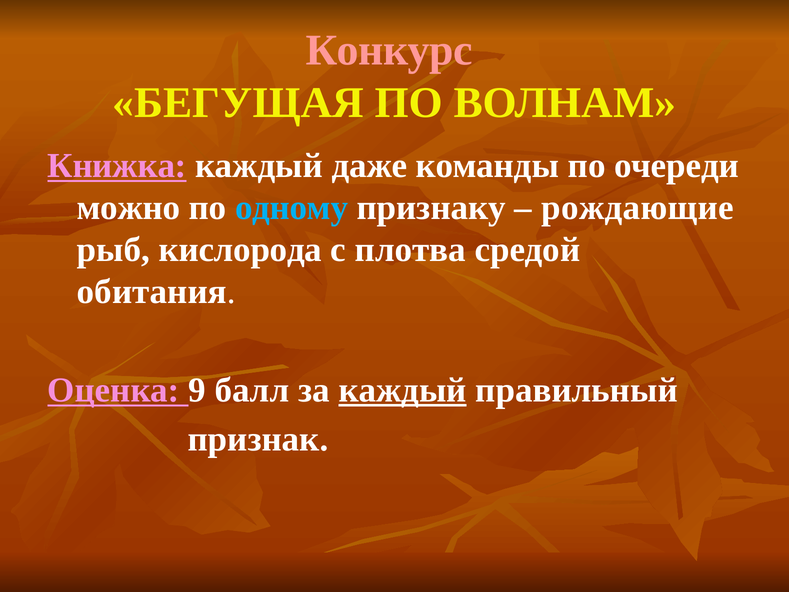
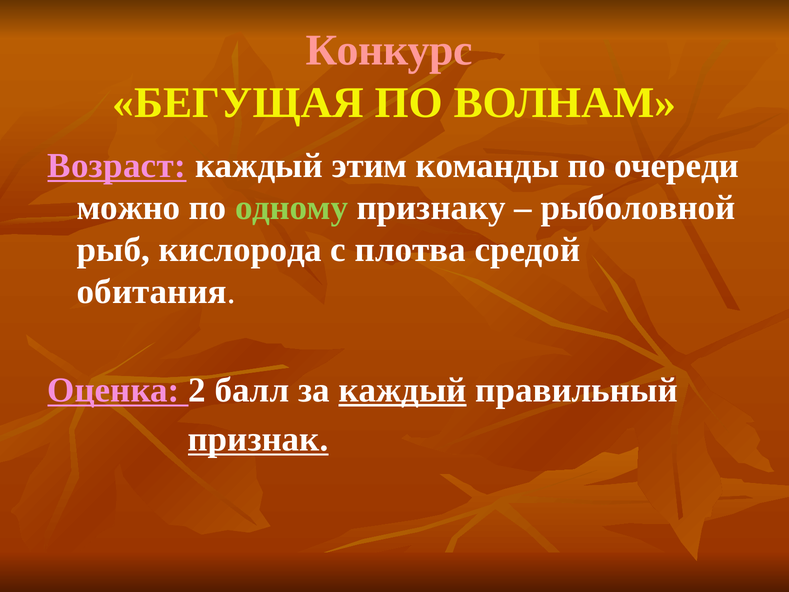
Книжка: Книжка -> Возраст
даже: даже -> этим
одному colour: light blue -> light green
рождающие: рождающие -> рыболовной
9: 9 -> 2
признак underline: none -> present
